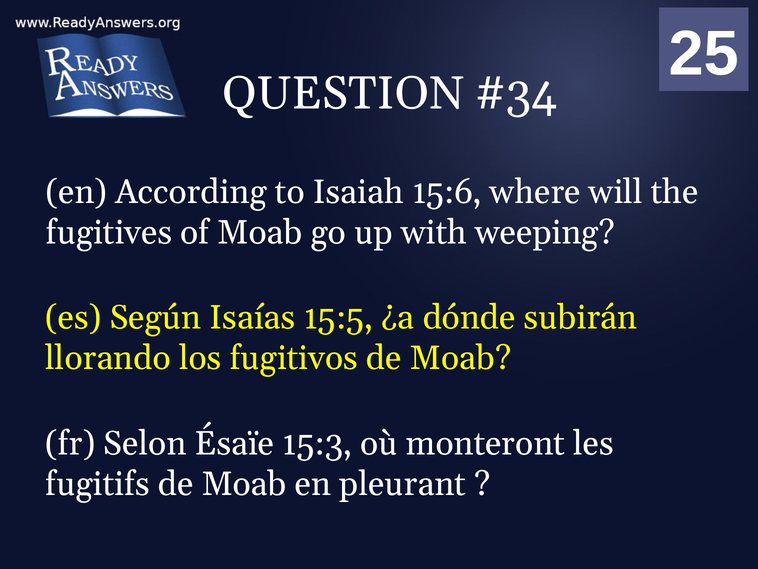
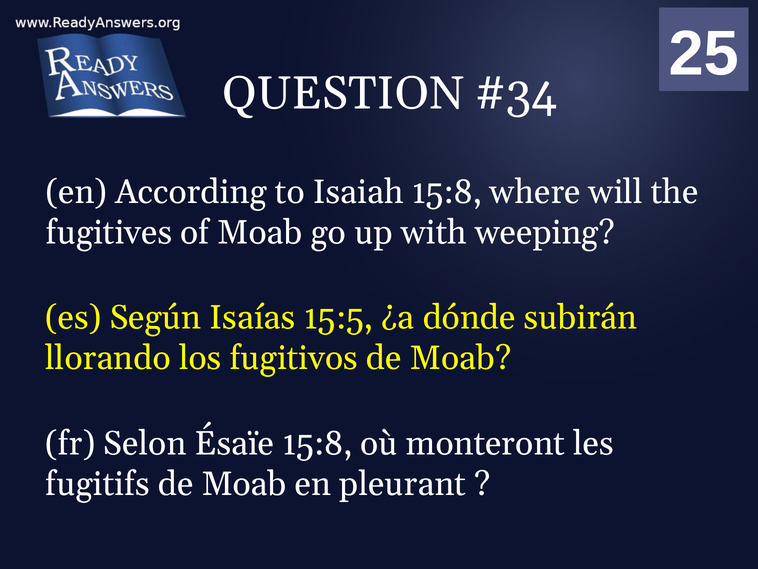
Isaiah 15:6: 15:6 -> 15:8
Ésaïe 15:3: 15:3 -> 15:8
